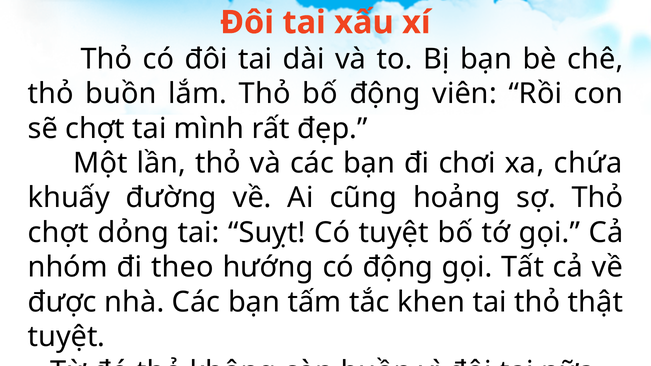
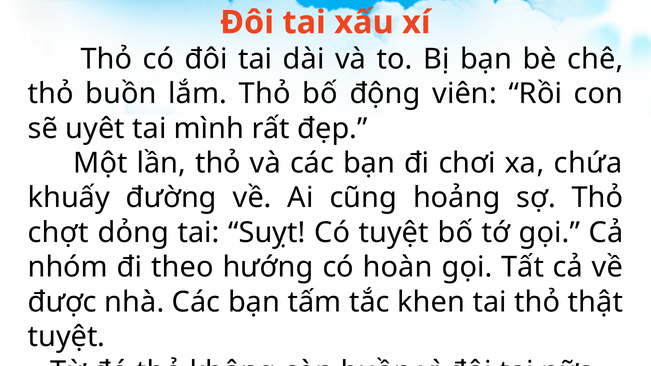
sẽ chợt: chợt -> uyêt
có động: động -> hoàn
